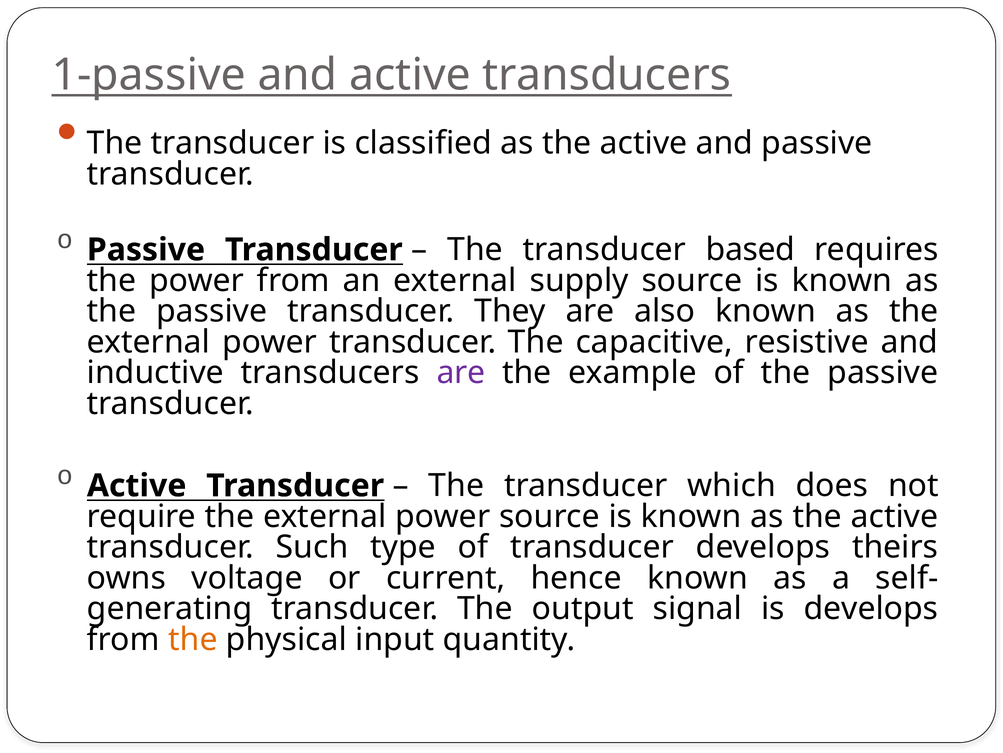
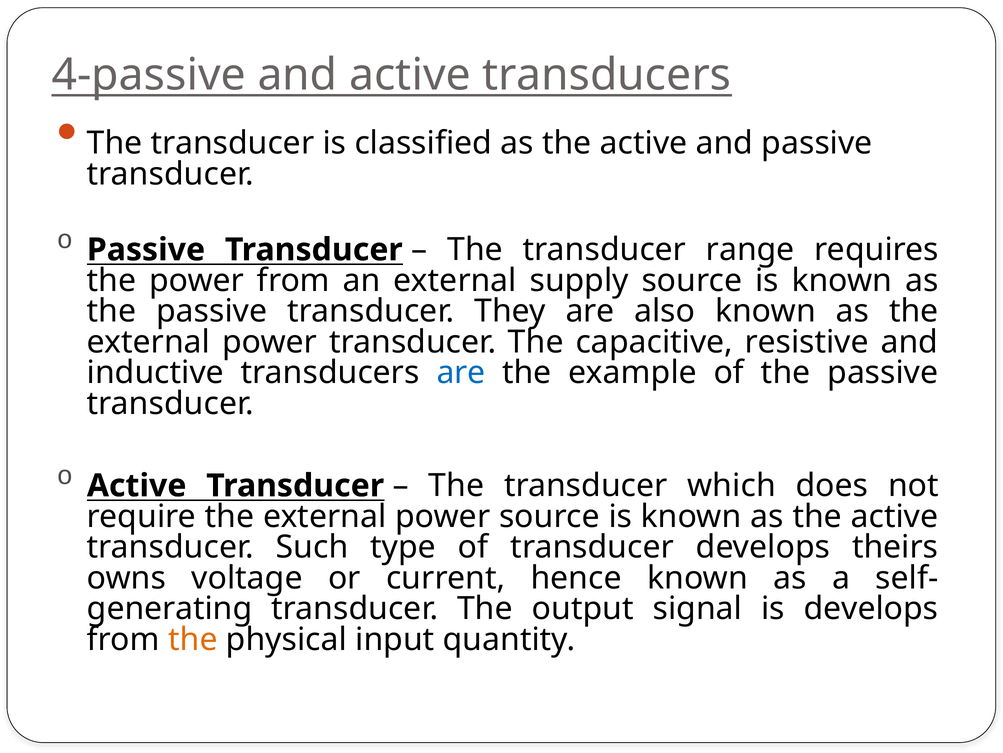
1-passive: 1-passive -> 4-passive
based: based -> range
are at (461, 372) colour: purple -> blue
